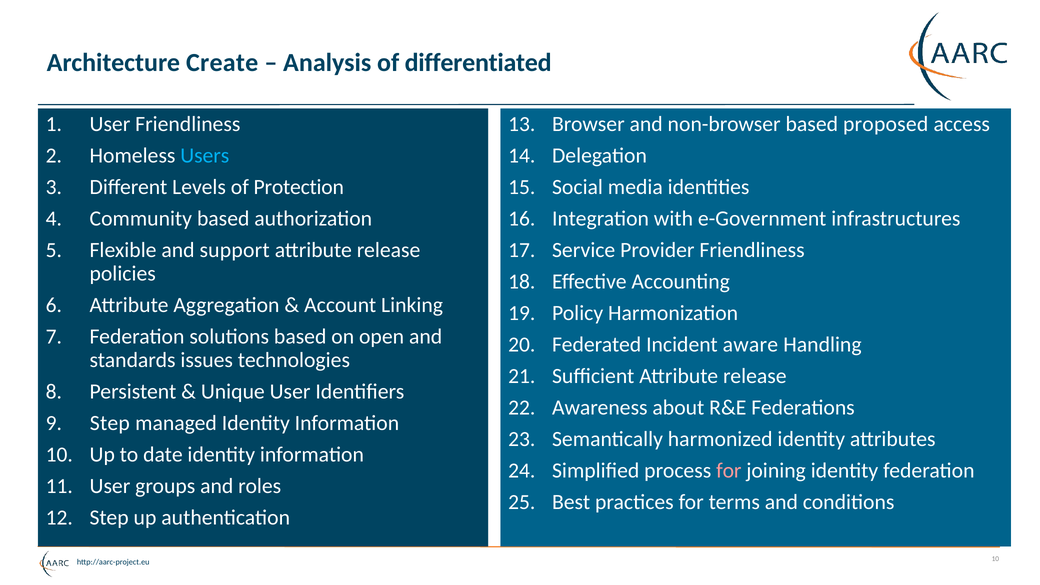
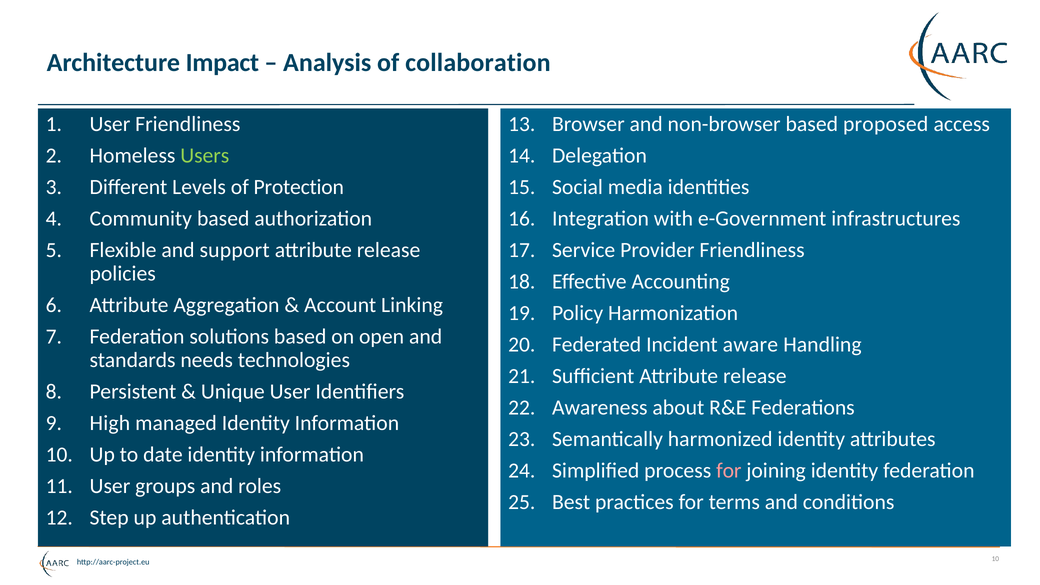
Create: Create -> Impact
differentiated: differentiated -> collaboration
Users colour: light blue -> light green
issues: issues -> needs
Step at (110, 423): Step -> High
